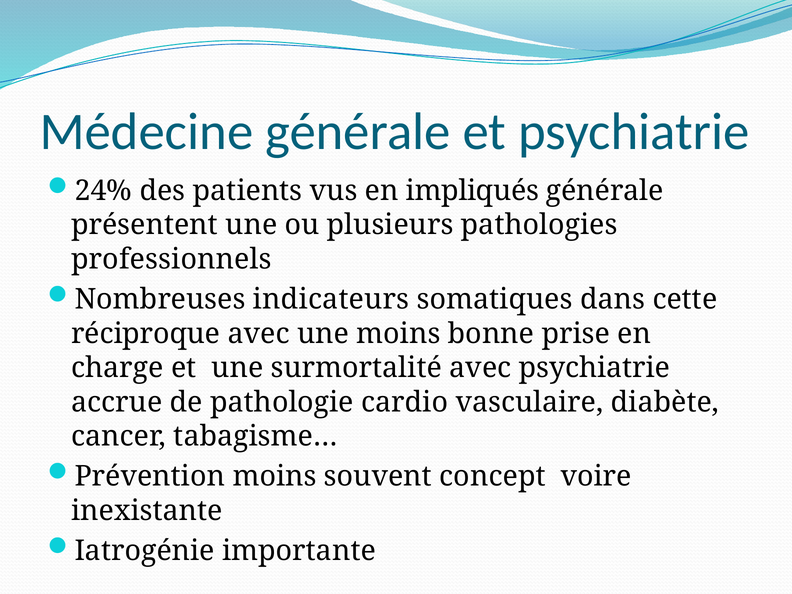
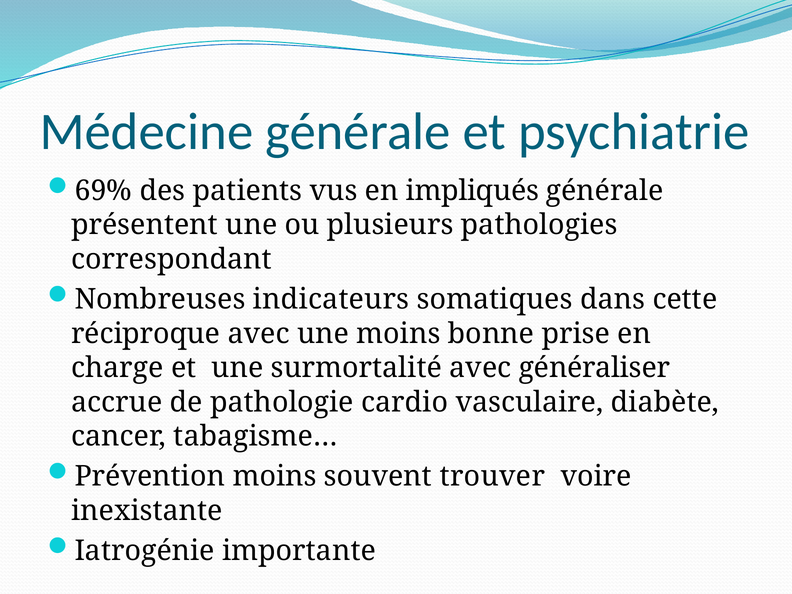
24%: 24% -> 69%
professionnels: professionnels -> correspondant
avec psychiatrie: psychiatrie -> généraliser
concept: concept -> trouver
